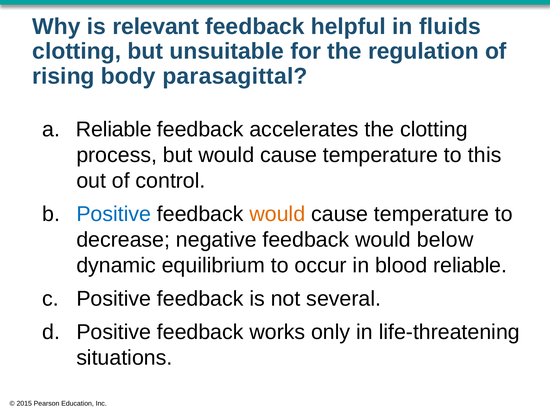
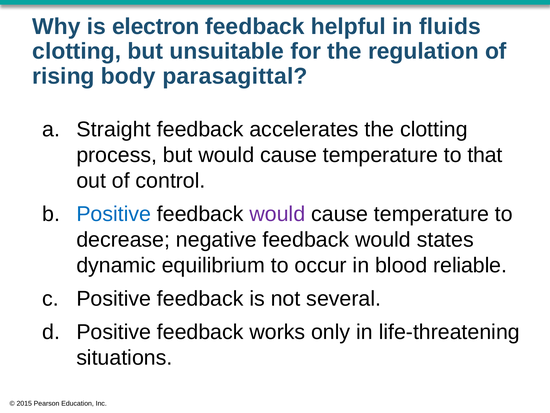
relevant: relevant -> electron
Reliable at (114, 129): Reliable -> Straight
this: this -> that
would at (277, 214) colour: orange -> purple
below: below -> states
